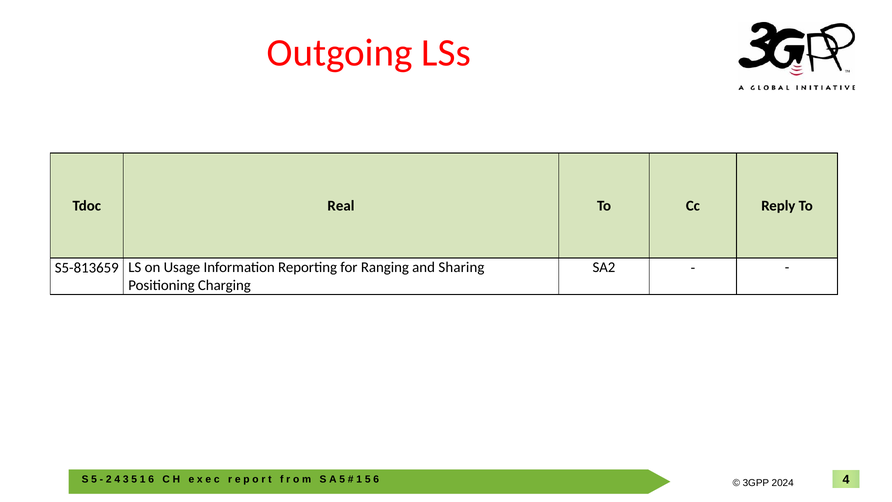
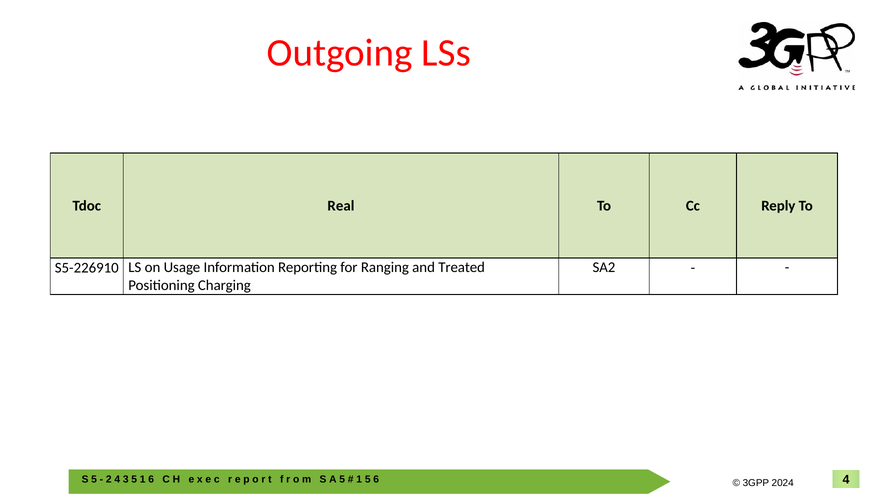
S5-813659: S5-813659 -> S5-226910
Sharing: Sharing -> Treated
